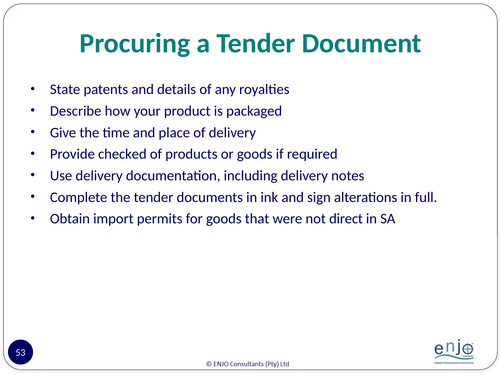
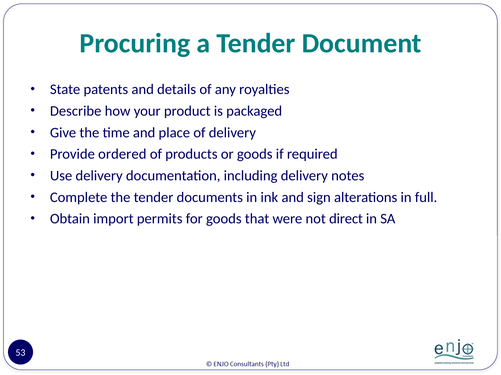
checked: checked -> ordered
